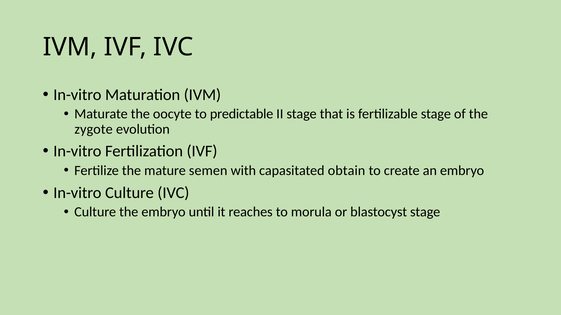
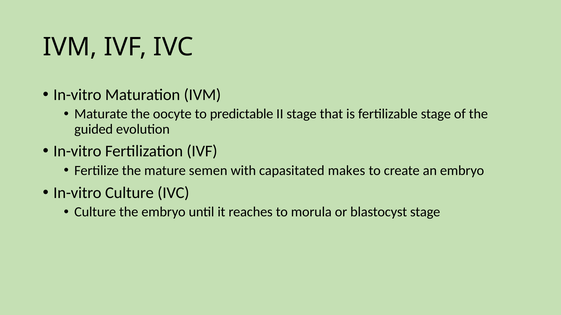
zygote: zygote -> guided
obtain: obtain -> makes
